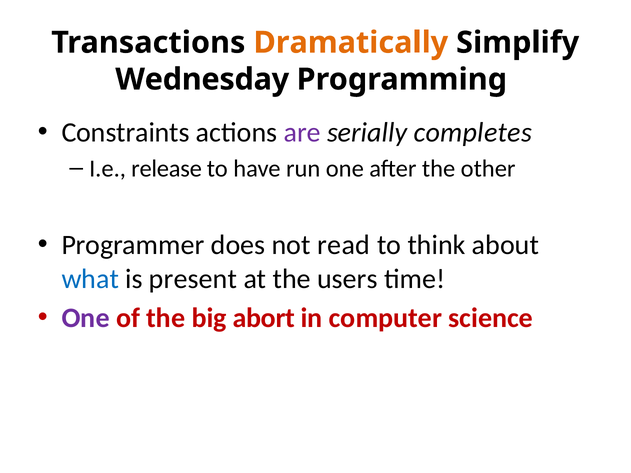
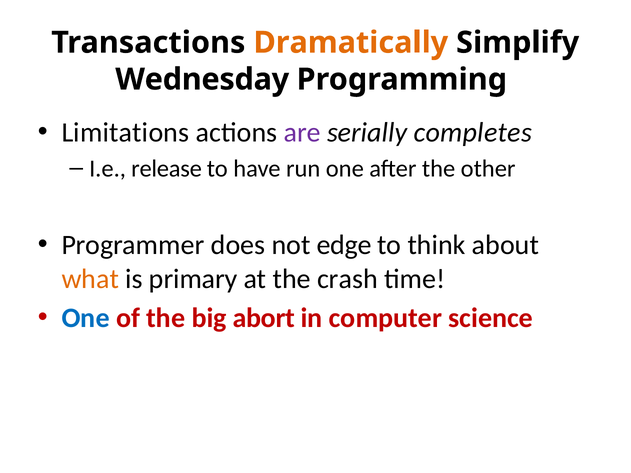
Constraints: Constraints -> Limitations
read: read -> edge
what colour: blue -> orange
present: present -> primary
users: users -> crash
One at (86, 318) colour: purple -> blue
